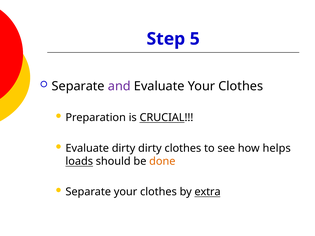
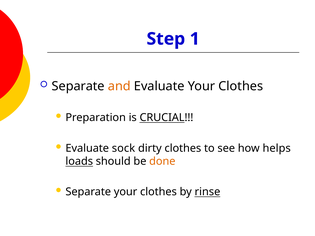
5: 5 -> 1
and colour: purple -> orange
Evaluate dirty: dirty -> sock
extra: extra -> rinse
